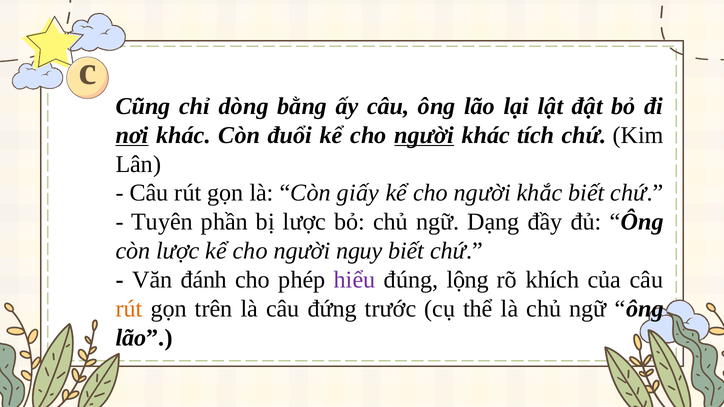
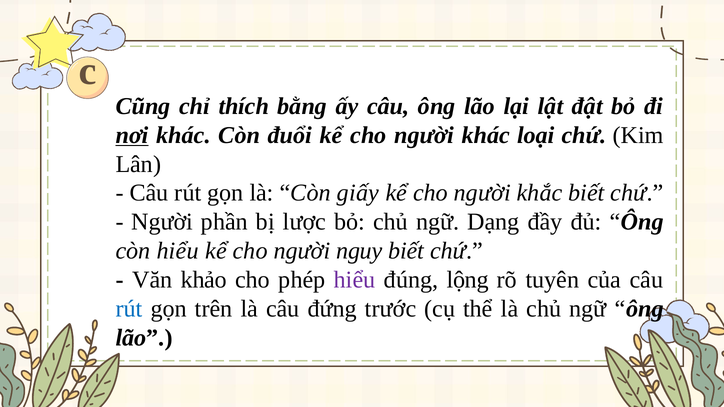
dòng: dòng -> thích
người at (424, 135) underline: present -> none
tích: tích -> loại
Tuyên at (162, 222): Tuyên -> Người
còn lược: lược -> hiểu
đánh: đánh -> khảo
khích: khích -> tuyên
rút at (129, 309) colour: orange -> blue
